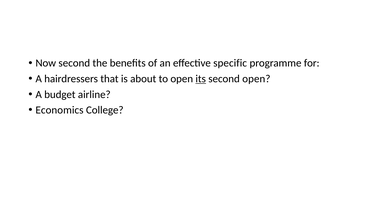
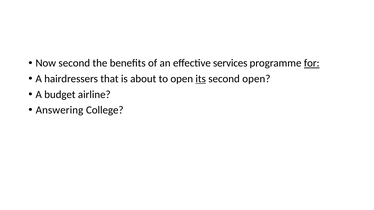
specific: specific -> services
for underline: none -> present
Economics: Economics -> Answering
